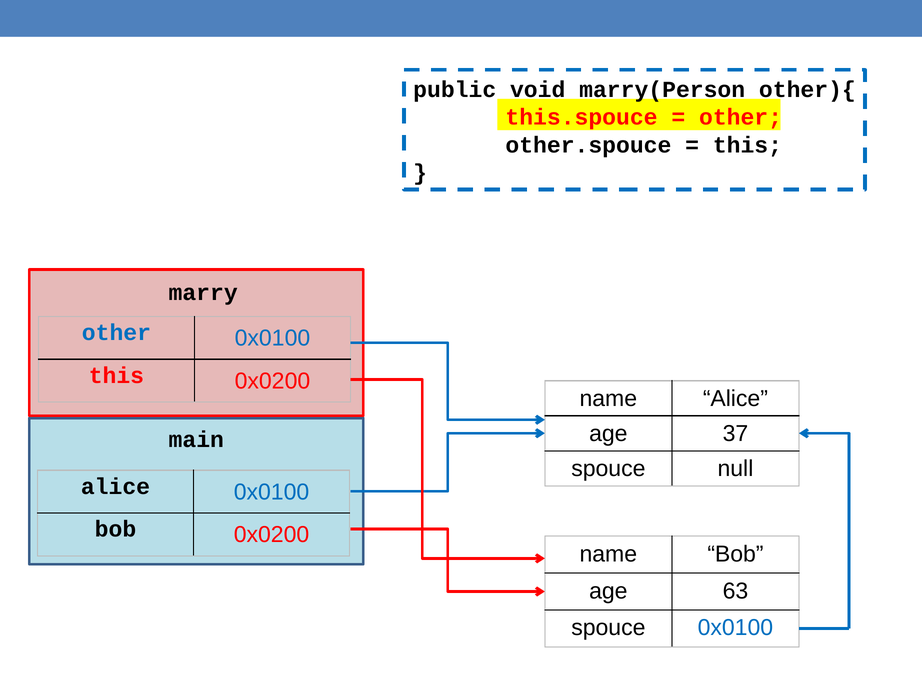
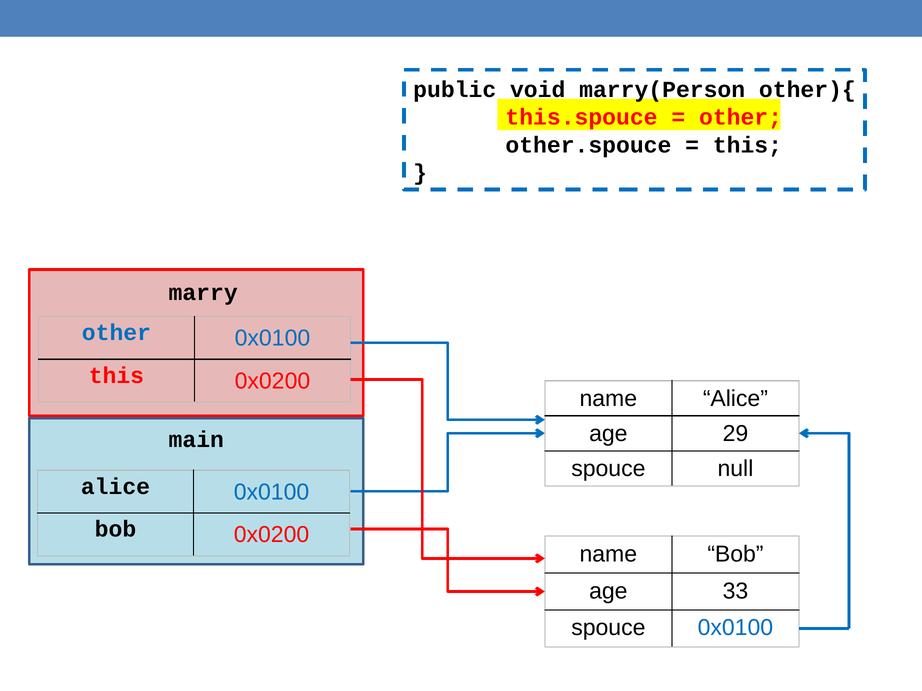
37: 37 -> 29
63: 63 -> 33
